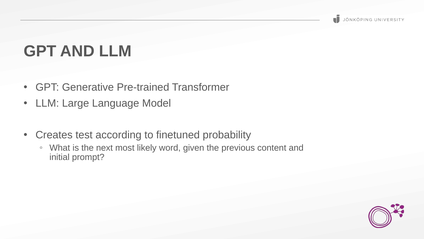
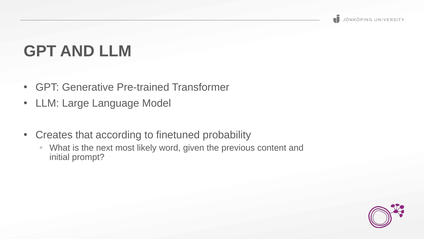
test: test -> that
